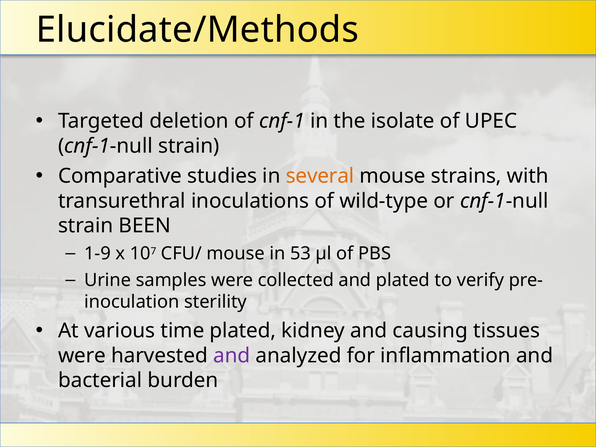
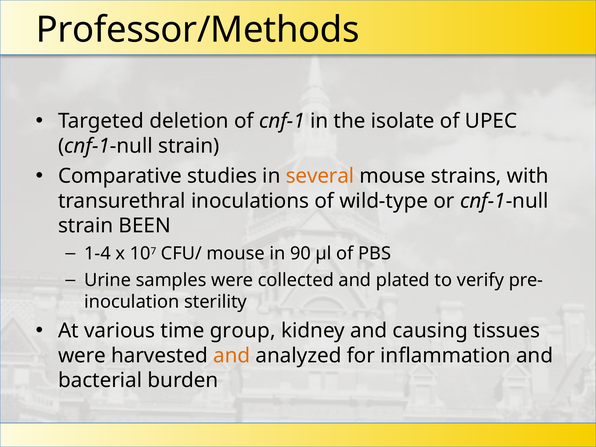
Elucidate/Methods: Elucidate/Methods -> Professor/Methods
1-9: 1-9 -> 1-4
53: 53 -> 90
time plated: plated -> group
and at (232, 356) colour: purple -> orange
